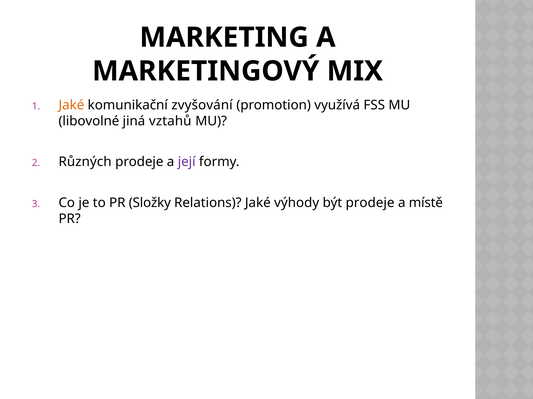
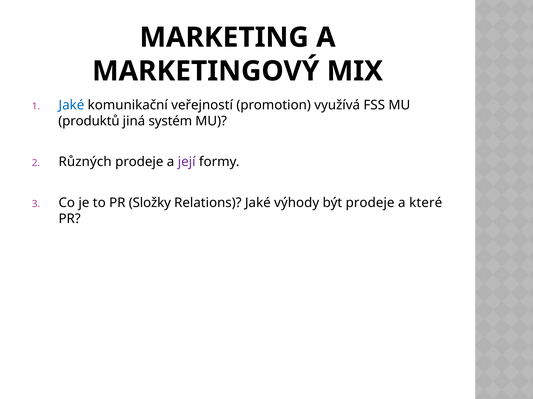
Jaké at (71, 105) colour: orange -> blue
zvyšování: zvyšování -> veřejností
libovolné: libovolné -> produktů
vztahů: vztahů -> systém
místě: místě -> které
